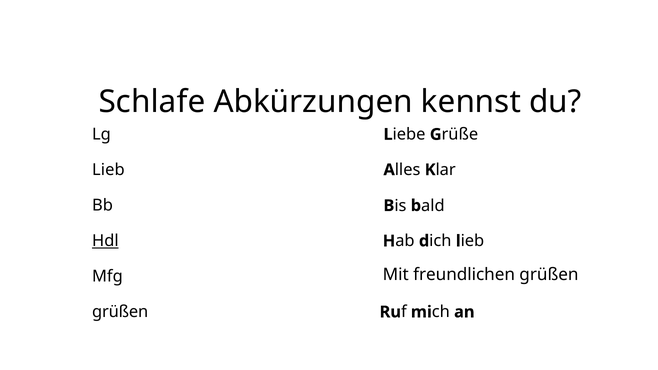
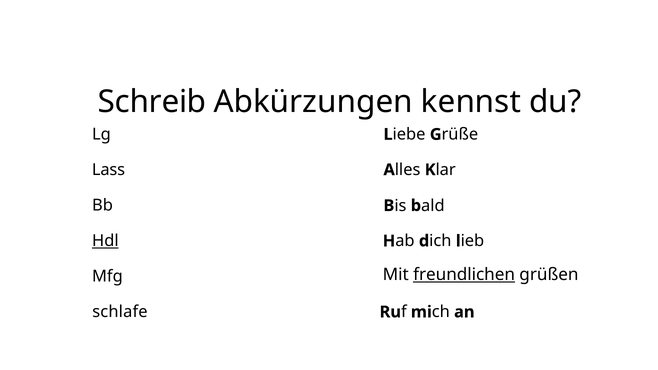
Schlafe: Schlafe -> Schreib
Lieb: Lieb -> Lass
freundlichen underline: none -> present
grüßen at (120, 312): grüßen -> schlafe
